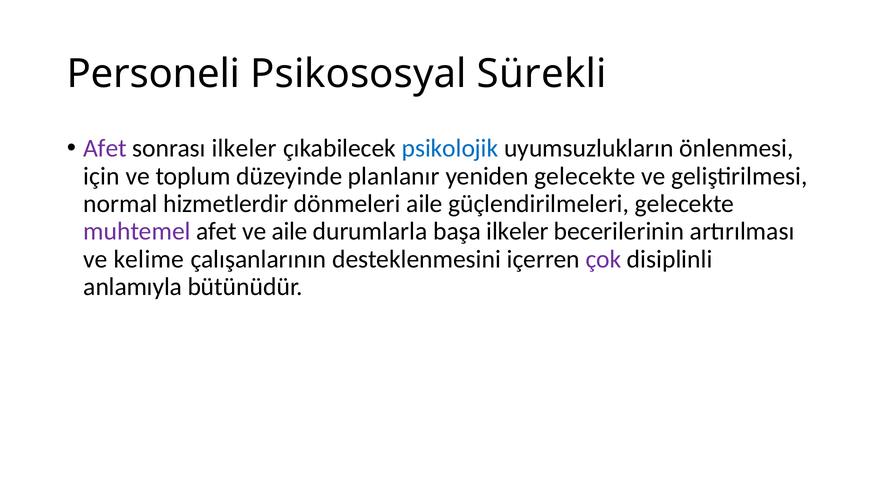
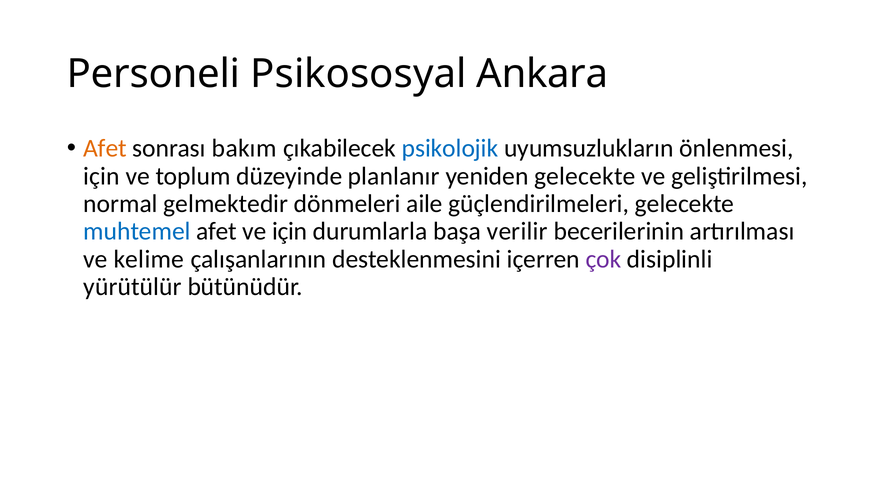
Sürekli: Sürekli -> Ankara
Afet at (105, 148) colour: purple -> orange
sonrası ilkeler: ilkeler -> bakım
hizmetlerdir: hizmetlerdir -> gelmektedir
muhtemel colour: purple -> blue
ve aile: aile -> için
başa ilkeler: ilkeler -> verilir
anlamıyla: anlamıyla -> yürütülür
